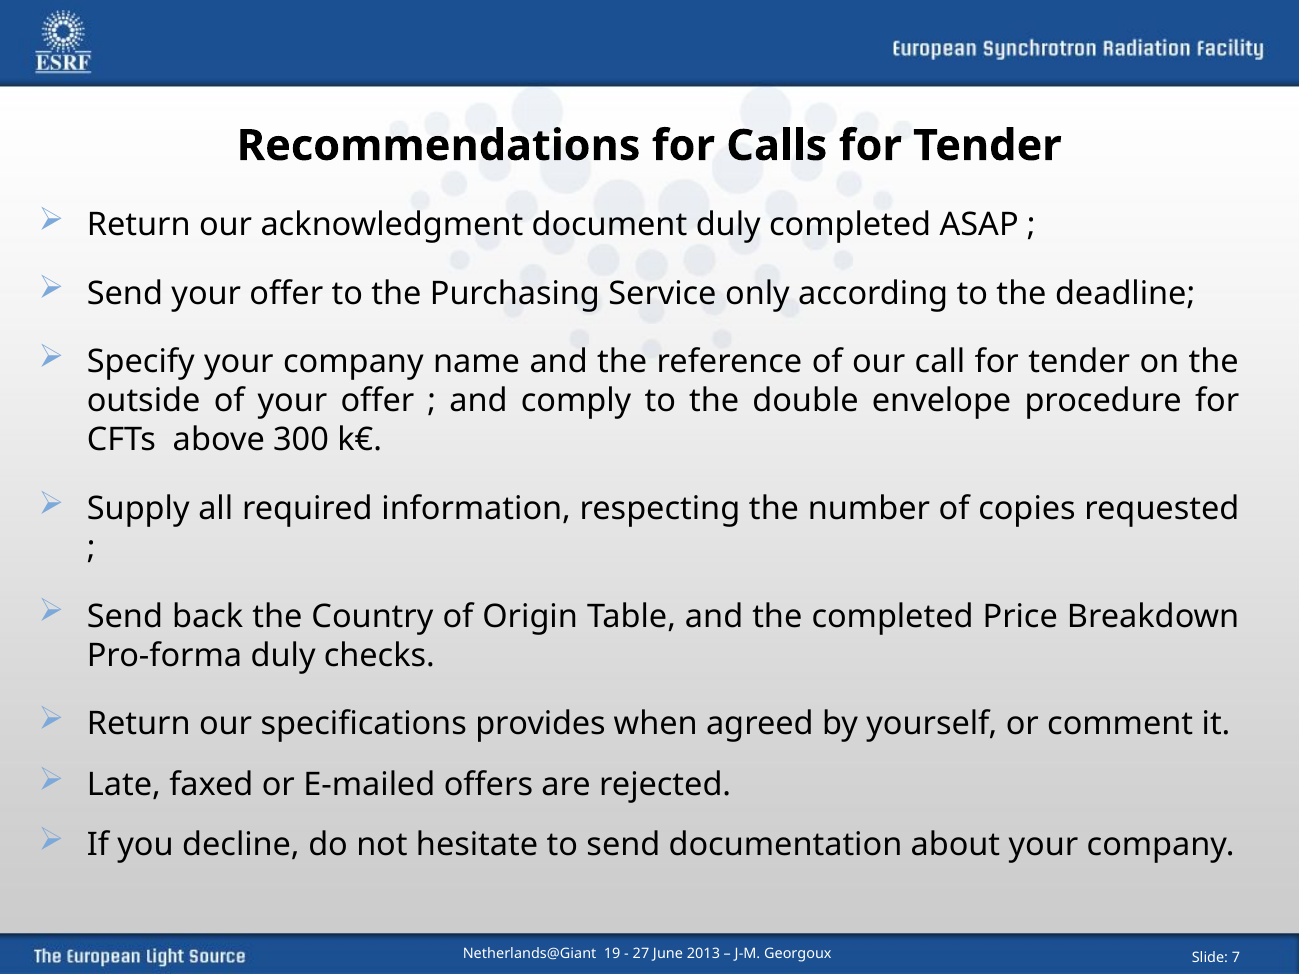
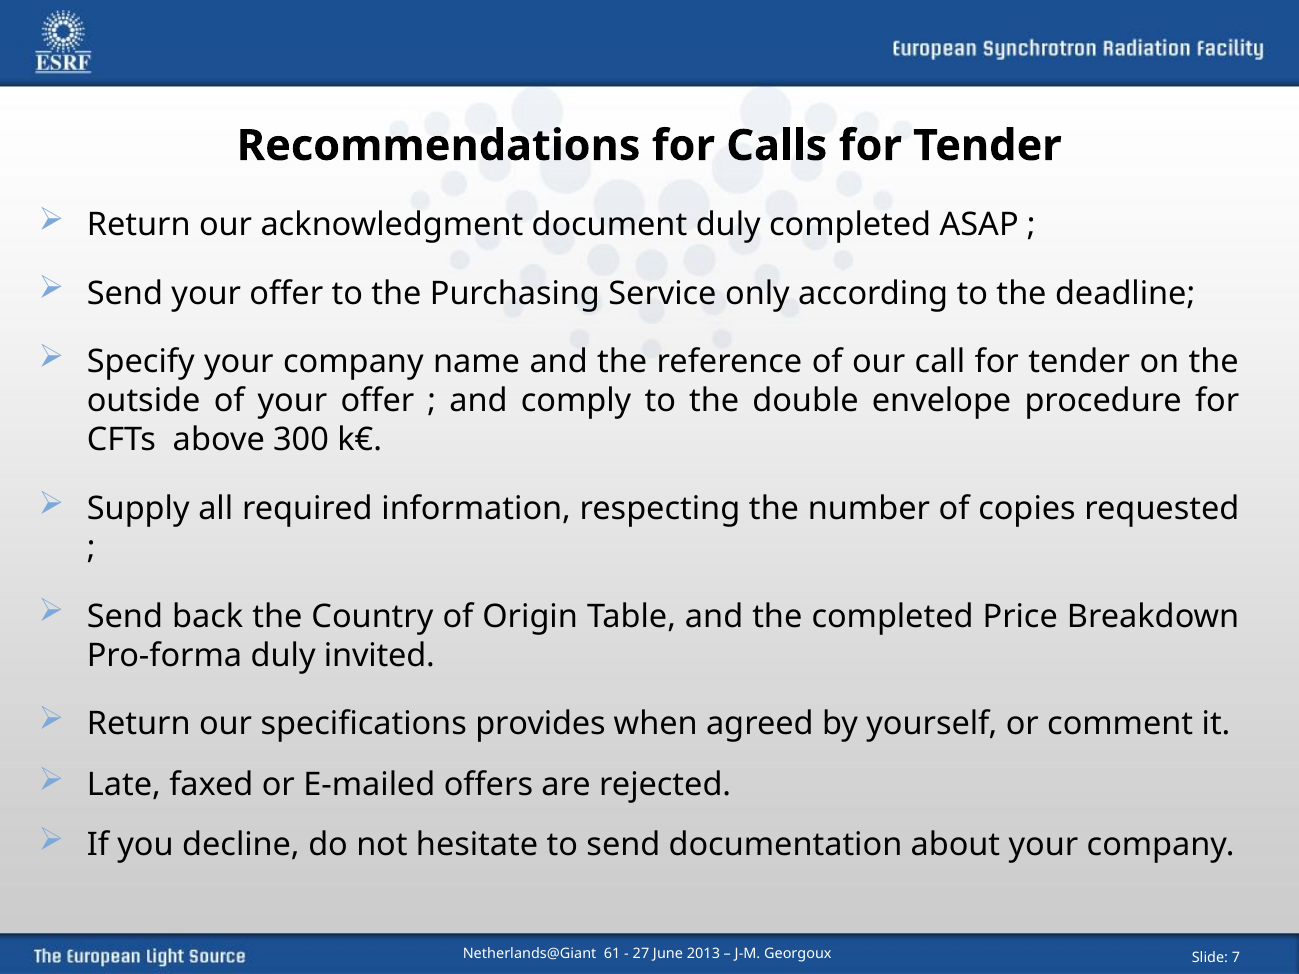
checks: checks -> invited
19: 19 -> 61
